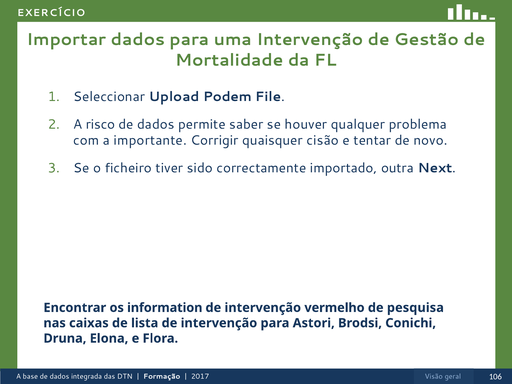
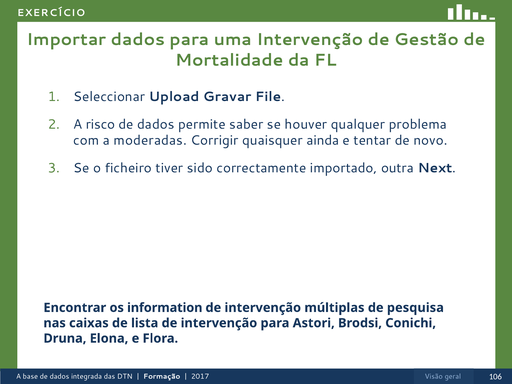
Podem: Podem -> Gravar
importante: importante -> moderadas
cisão: cisão -> ainda
vermelho: vermelho -> múltiplas
